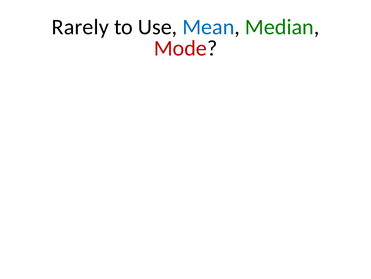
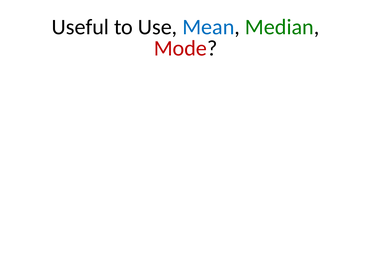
Rarely: Rarely -> Useful
